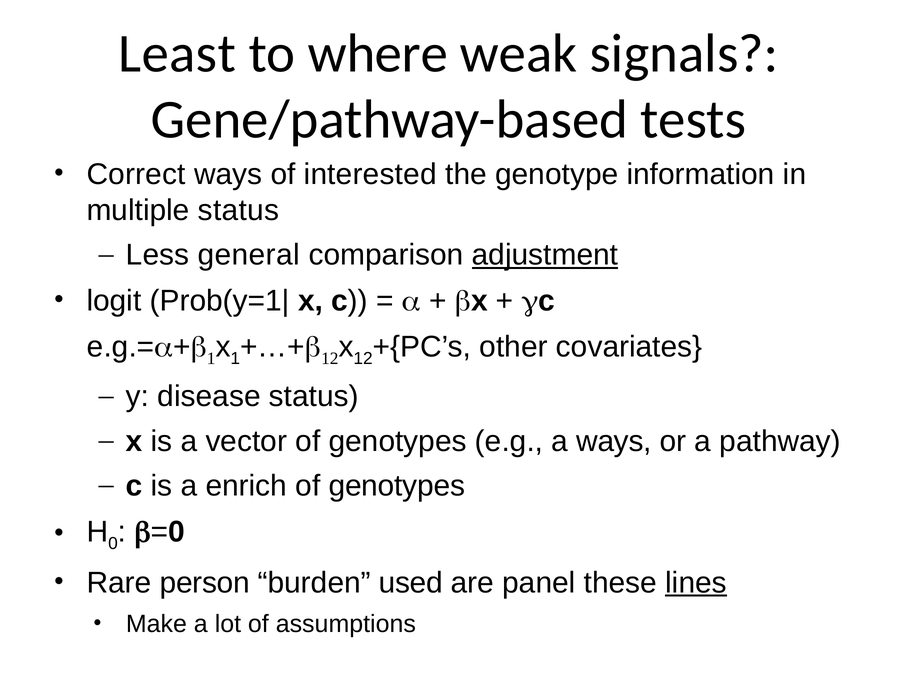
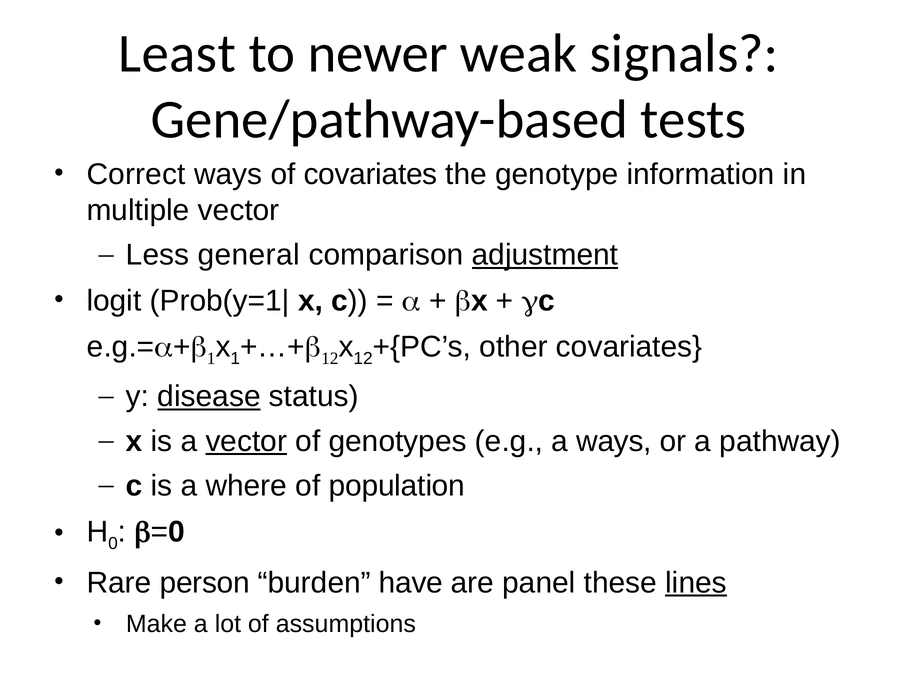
where: where -> newer
of interested: interested -> covariates
multiple status: status -> vector
disease underline: none -> present
vector at (246, 441) underline: none -> present
enrich: enrich -> where
genotypes at (397, 486): genotypes -> population
used: used -> have
